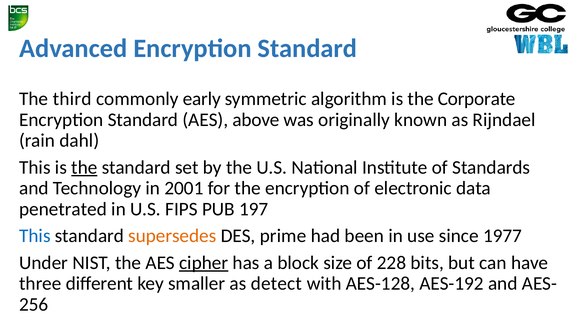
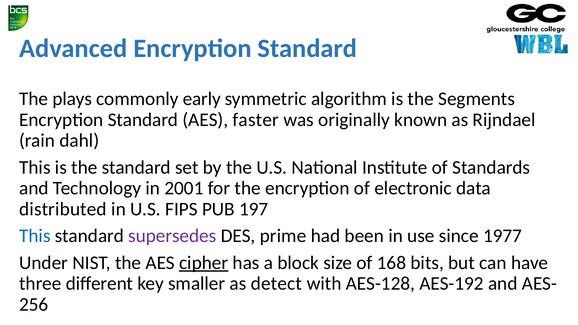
third: third -> plays
Corporate: Corporate -> Segments
above: above -> faster
the at (84, 168) underline: present -> none
penetrated: penetrated -> distributed
supersedes colour: orange -> purple
228: 228 -> 168
